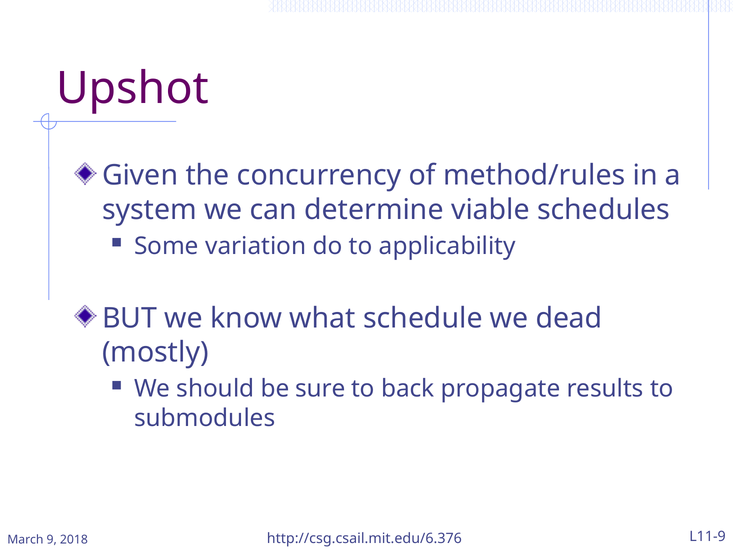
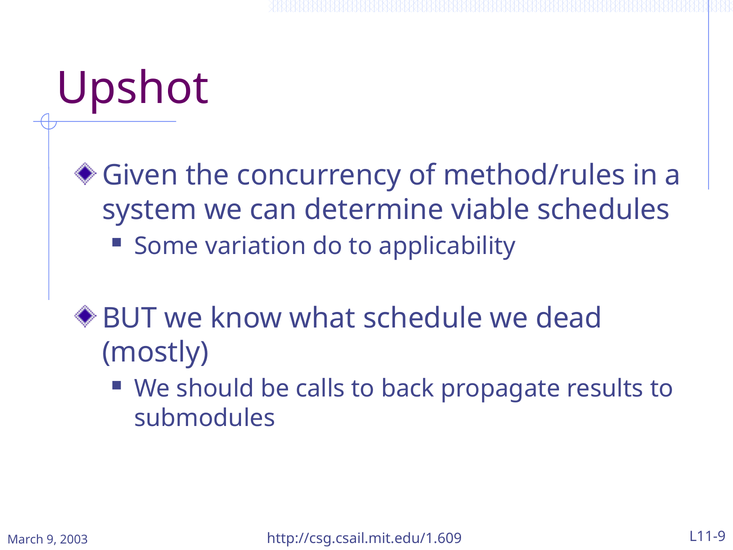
sure: sure -> calls
http://csg.csail.mit.edu/6.376: http://csg.csail.mit.edu/6.376 -> http://csg.csail.mit.edu/1.609
2018: 2018 -> 2003
